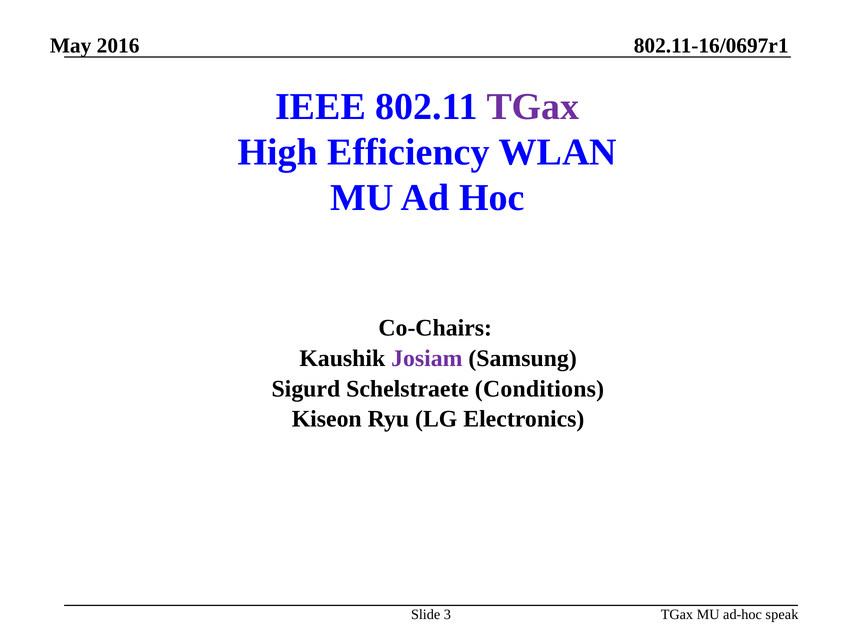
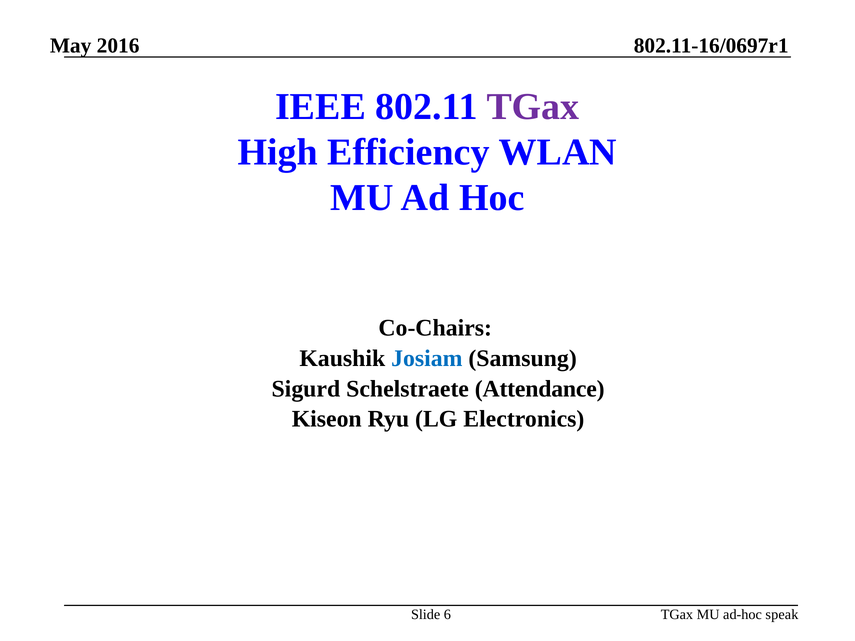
Josiam colour: purple -> blue
Conditions: Conditions -> Attendance
3: 3 -> 6
